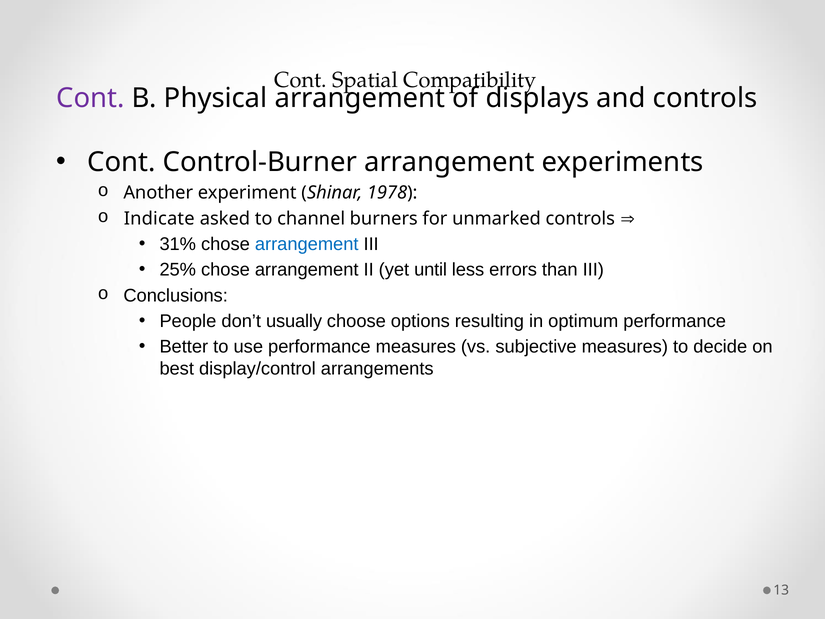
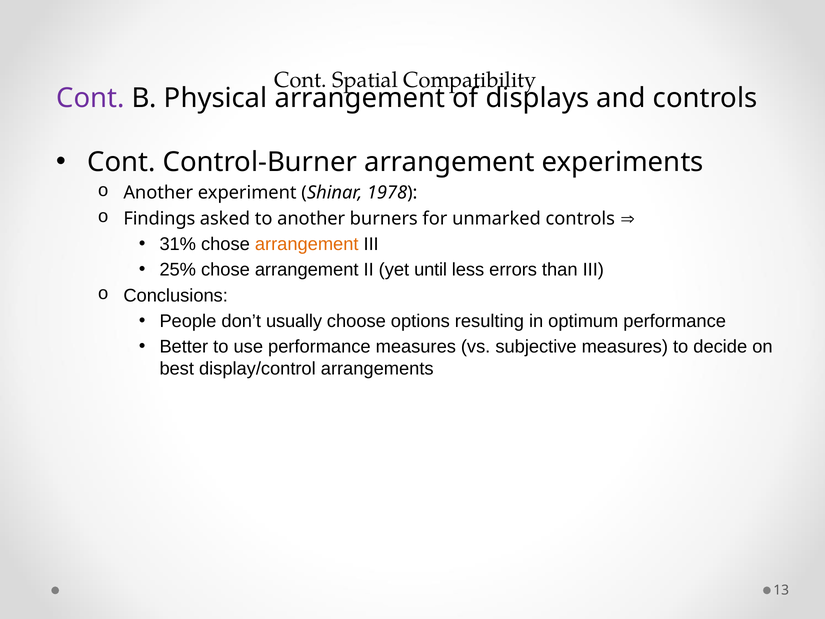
Indicate: Indicate -> Findings
to channel: channel -> another
arrangement at (307, 244) colour: blue -> orange
